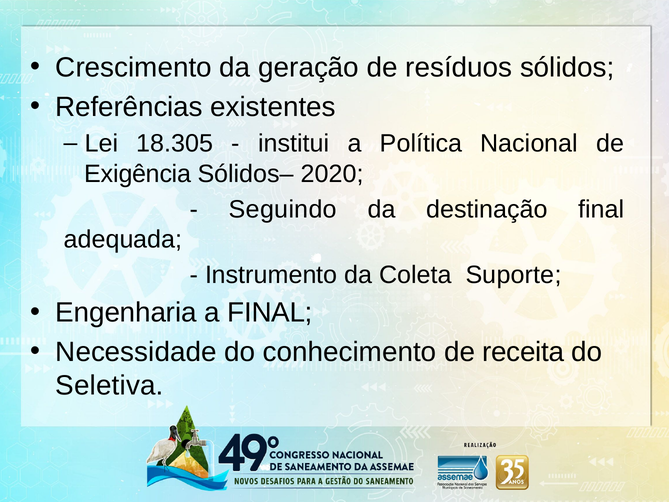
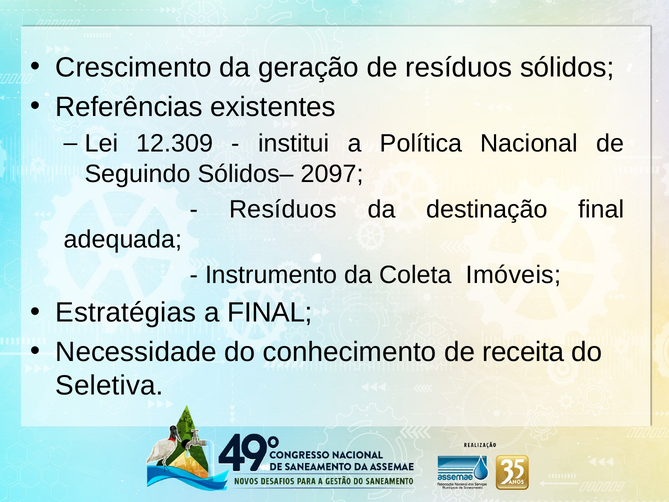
18.305: 18.305 -> 12.309
Exigência: Exigência -> Seguindo
2020: 2020 -> 2097
Seguindo at (283, 209): Seguindo -> Resíduos
Suporte: Suporte -> Imóveis
Engenharia: Engenharia -> Estratégias
